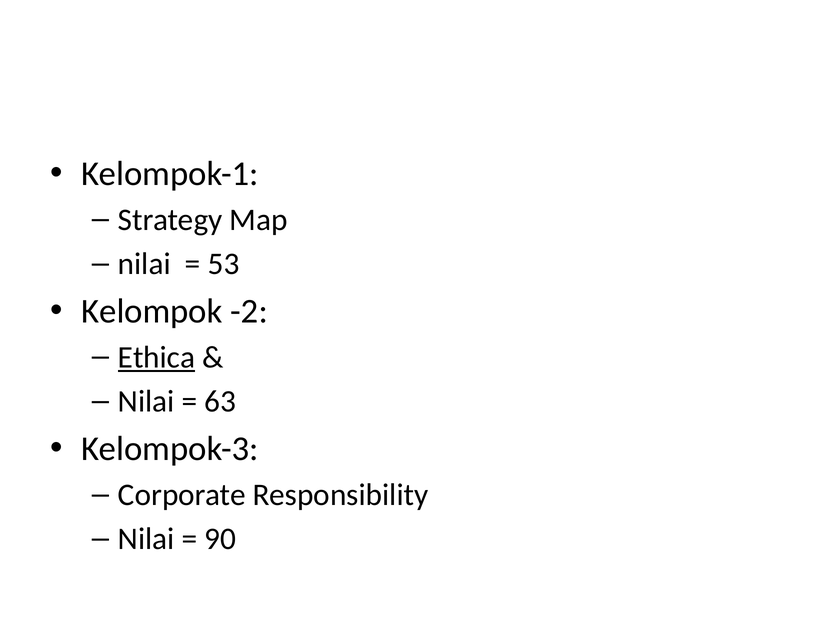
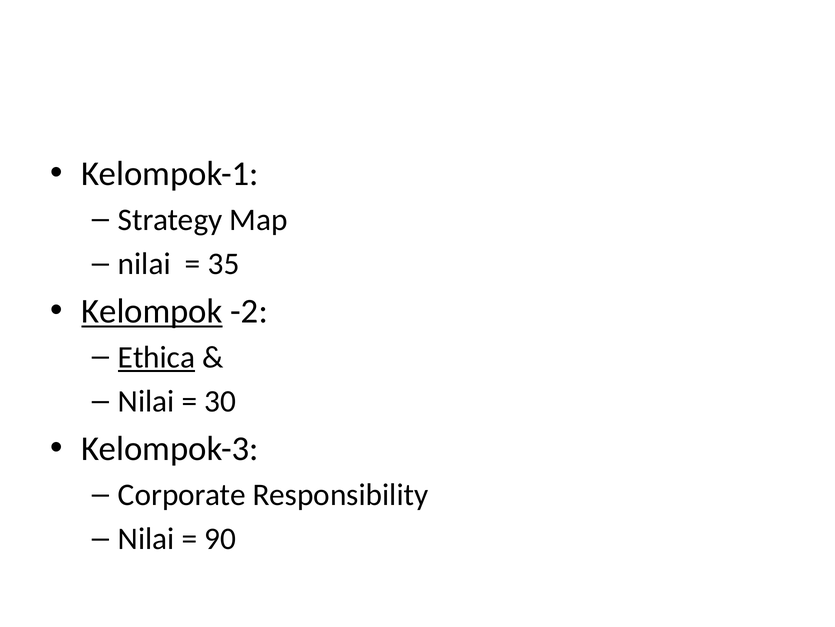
53: 53 -> 35
Kelompok underline: none -> present
63: 63 -> 30
